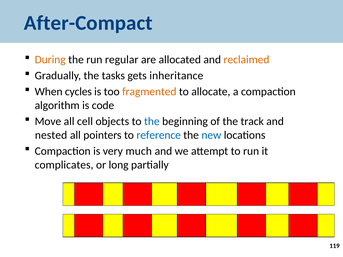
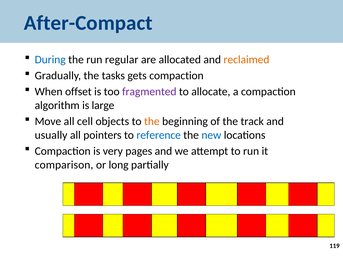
During colour: orange -> blue
gets inheritance: inheritance -> compaction
cycles: cycles -> offset
fragmented colour: orange -> purple
code: code -> large
the at (152, 121) colour: blue -> orange
nested: nested -> usually
much: much -> pages
complicates: complicates -> comparison
